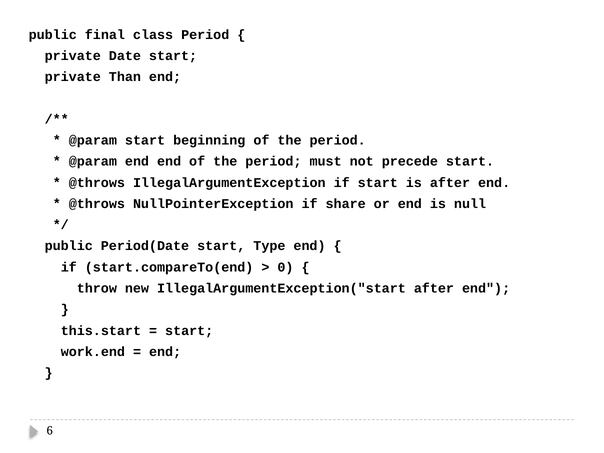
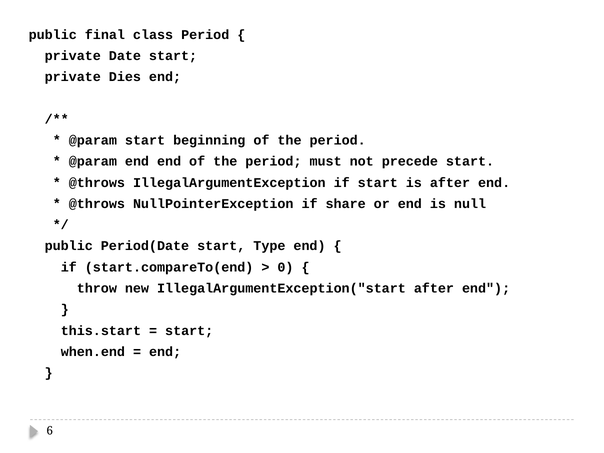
Than: Than -> Dies
work.end: work.end -> when.end
